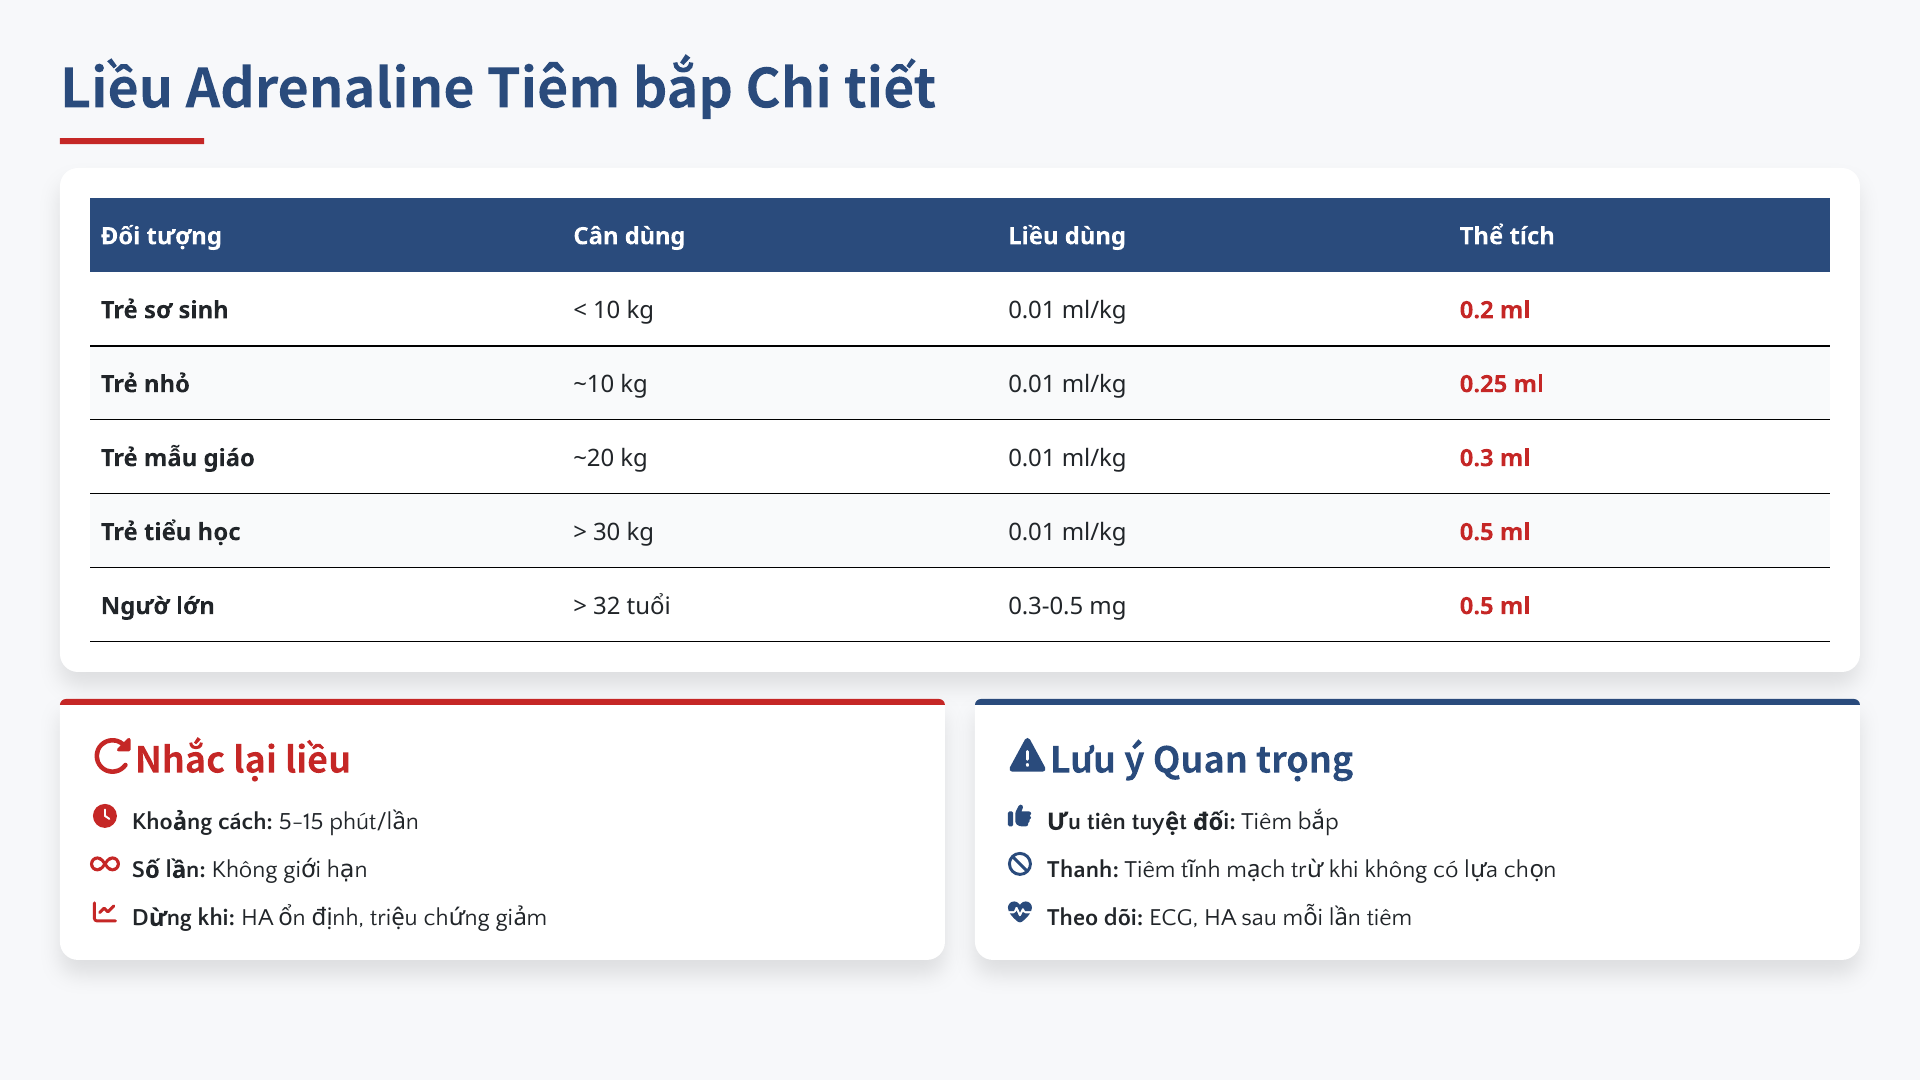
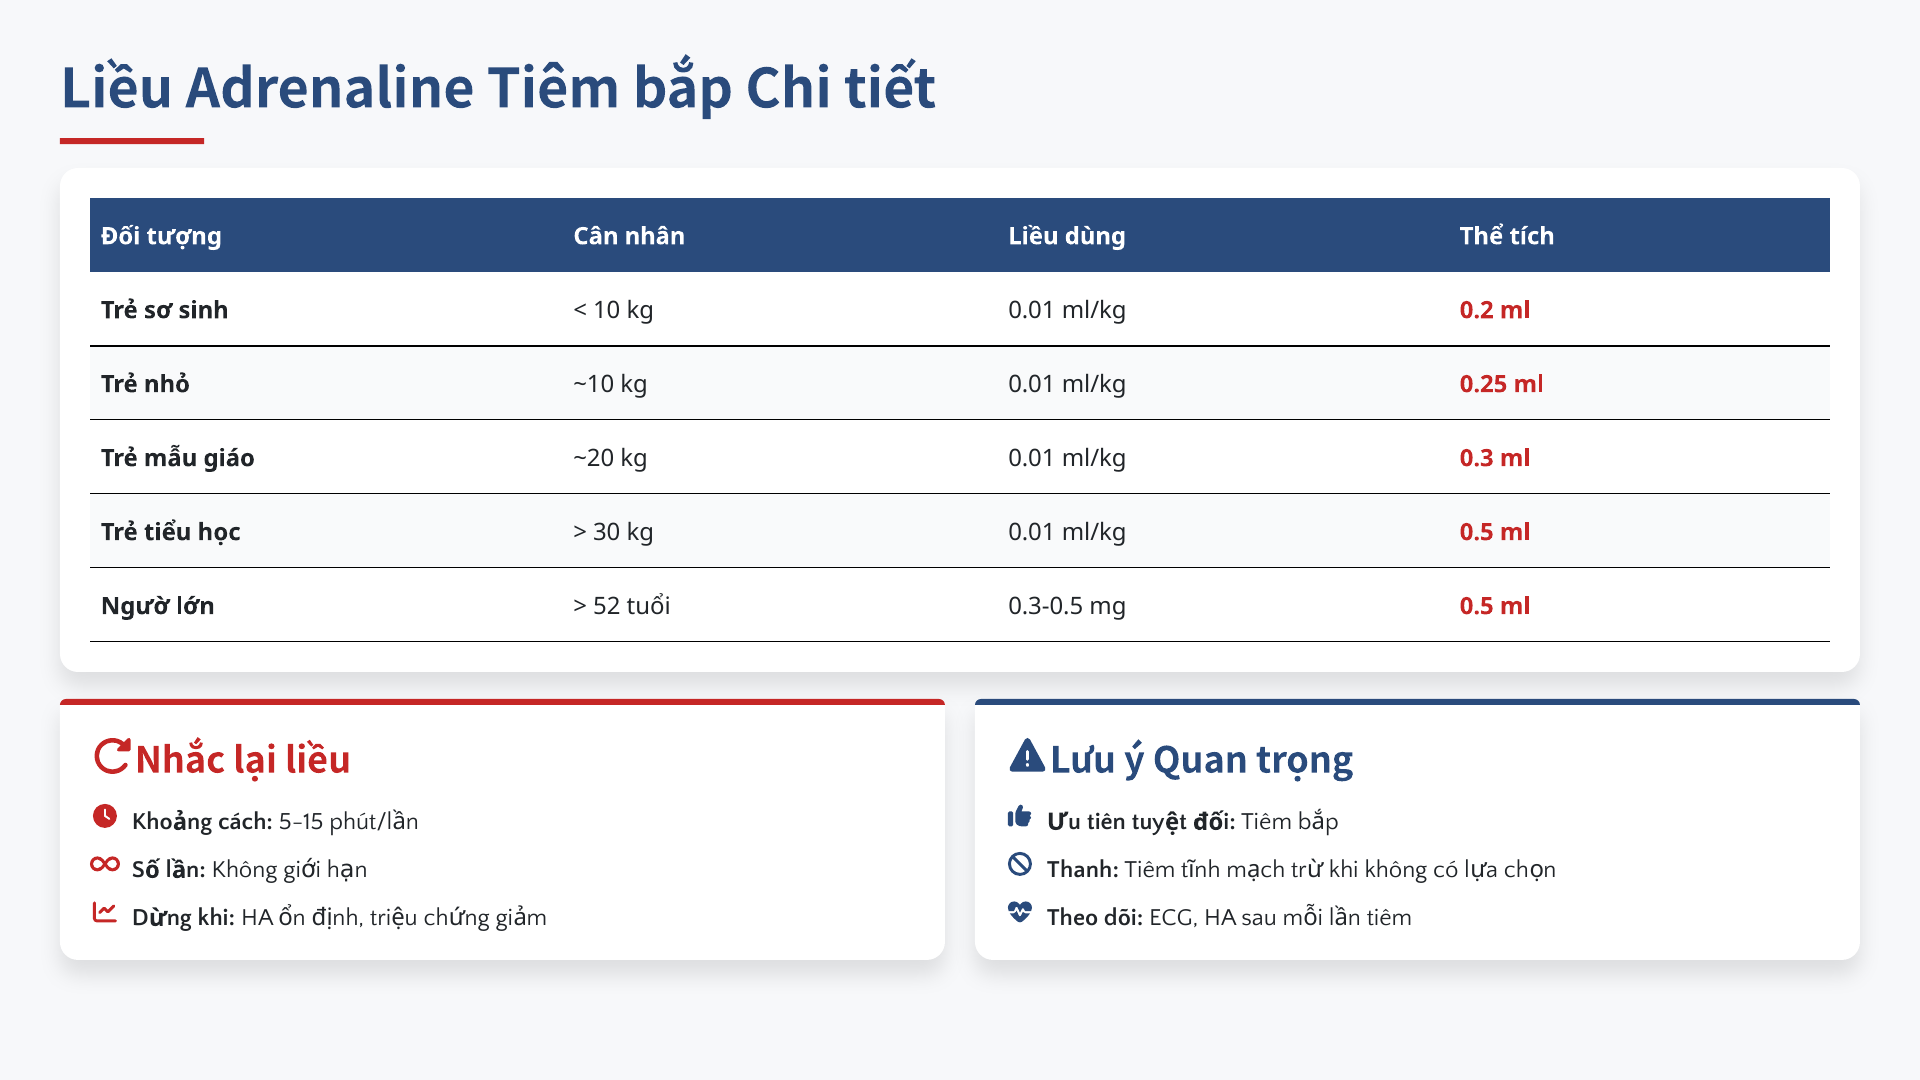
Cân dùng: dùng -> nhân
32: 32 -> 52
